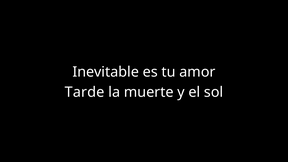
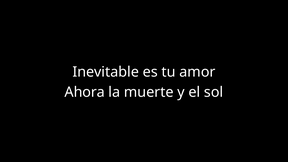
Tarde: Tarde -> Ahora
